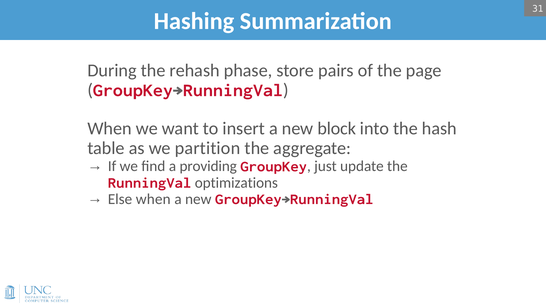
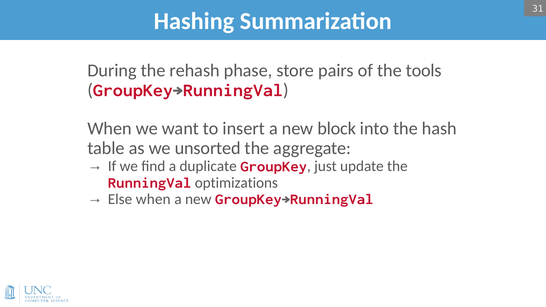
page: page -> tools
partition: partition -> unsorted
providing: providing -> duplicate
